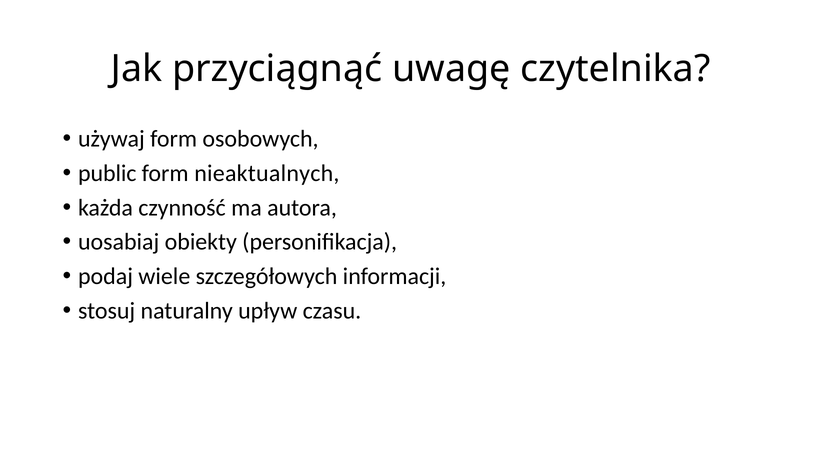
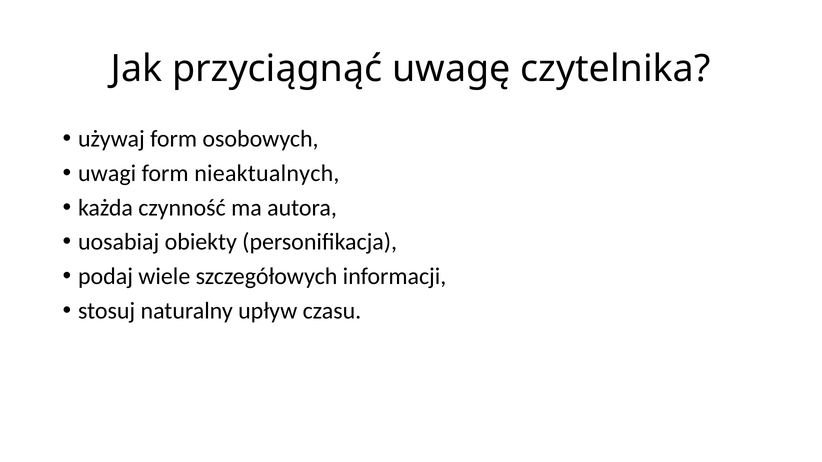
public: public -> uwagi
